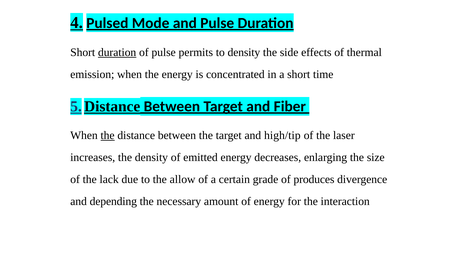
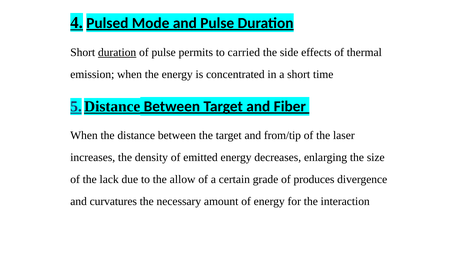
to density: density -> carried
the at (108, 135) underline: present -> none
high/tip: high/tip -> from/tip
depending: depending -> curvatures
